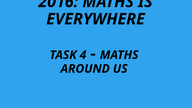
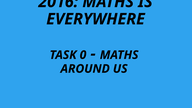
4: 4 -> 0
